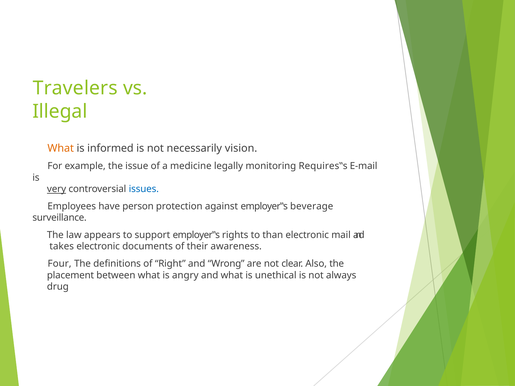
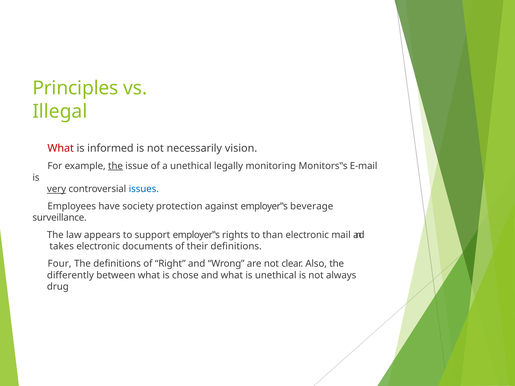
Travelers: Travelers -> Principles
What at (61, 148) colour: orange -> red
the at (115, 166) underline: none -> present
a medicine: medicine -> unethical
Requires‟s: Requires‟s -> Monitors‟s
person: person -> society
their awareness: awareness -> definitions
placement: placement -> differently
angry: angry -> chose
